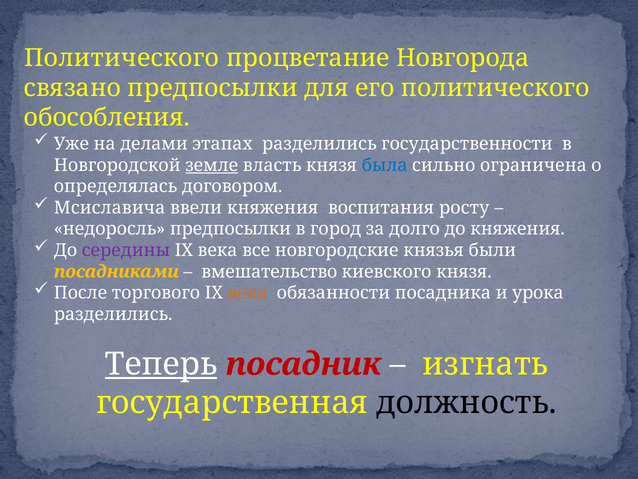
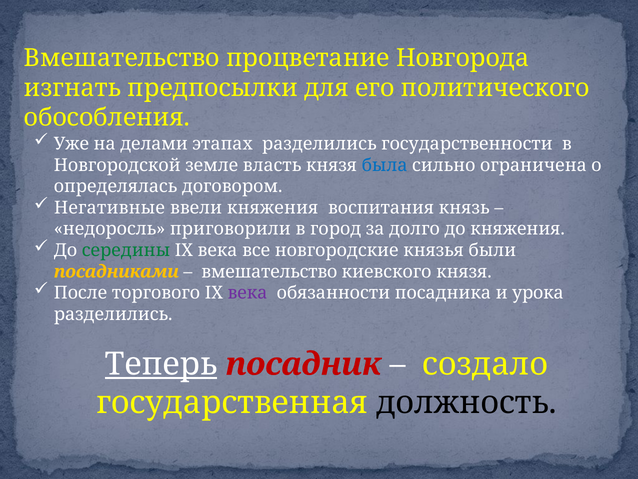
Политического at (122, 58): Политического -> Вмешательство
связано: связано -> изгнать
земле underline: present -> none
Мсиславича: Мсиславича -> Негативные
росту: росту -> князь
недоросль предпосылки: предпосылки -> приговорили
середины colour: purple -> green
века at (248, 293) colour: orange -> purple
изгнать: изгнать -> создало
